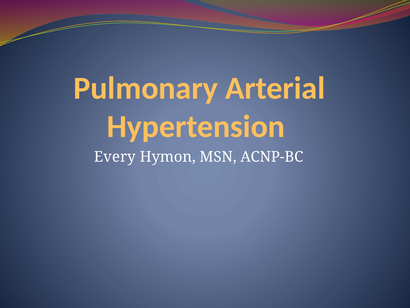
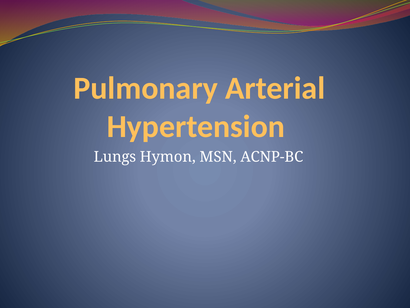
Every: Every -> Lungs
